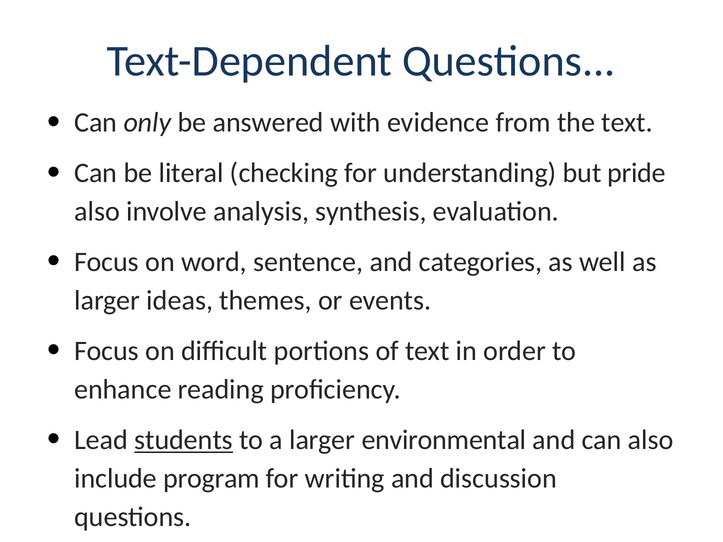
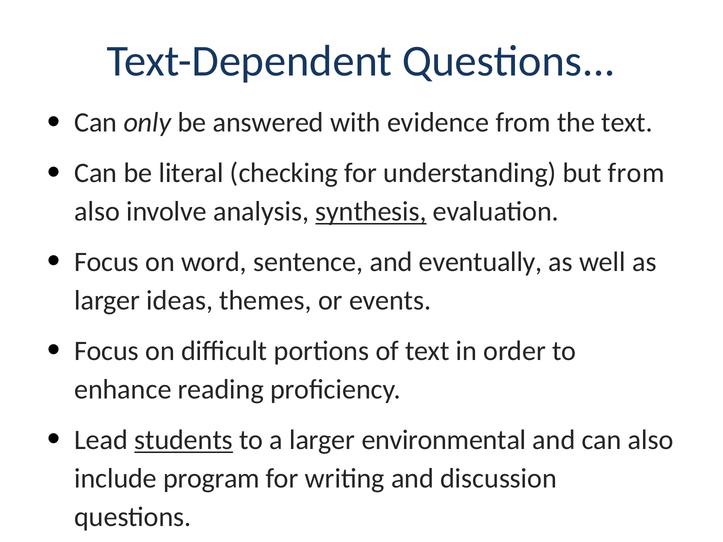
but pride: pride -> from
synthesis underline: none -> present
categories: categories -> eventually
